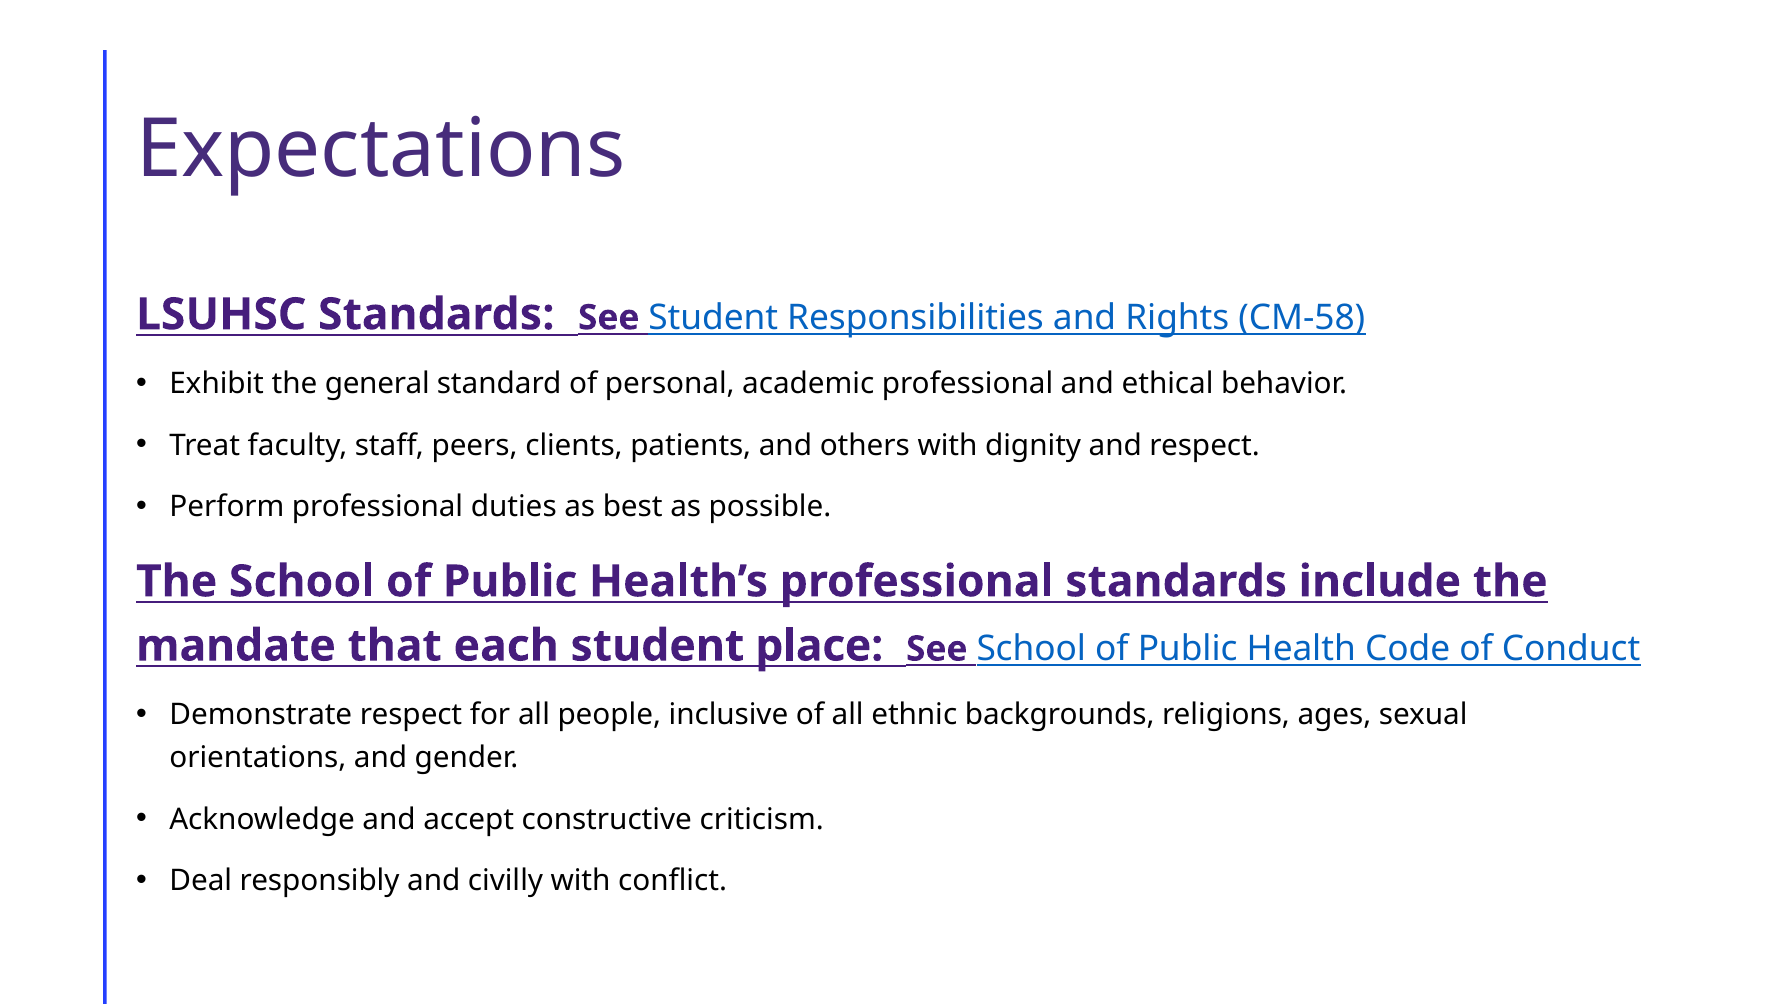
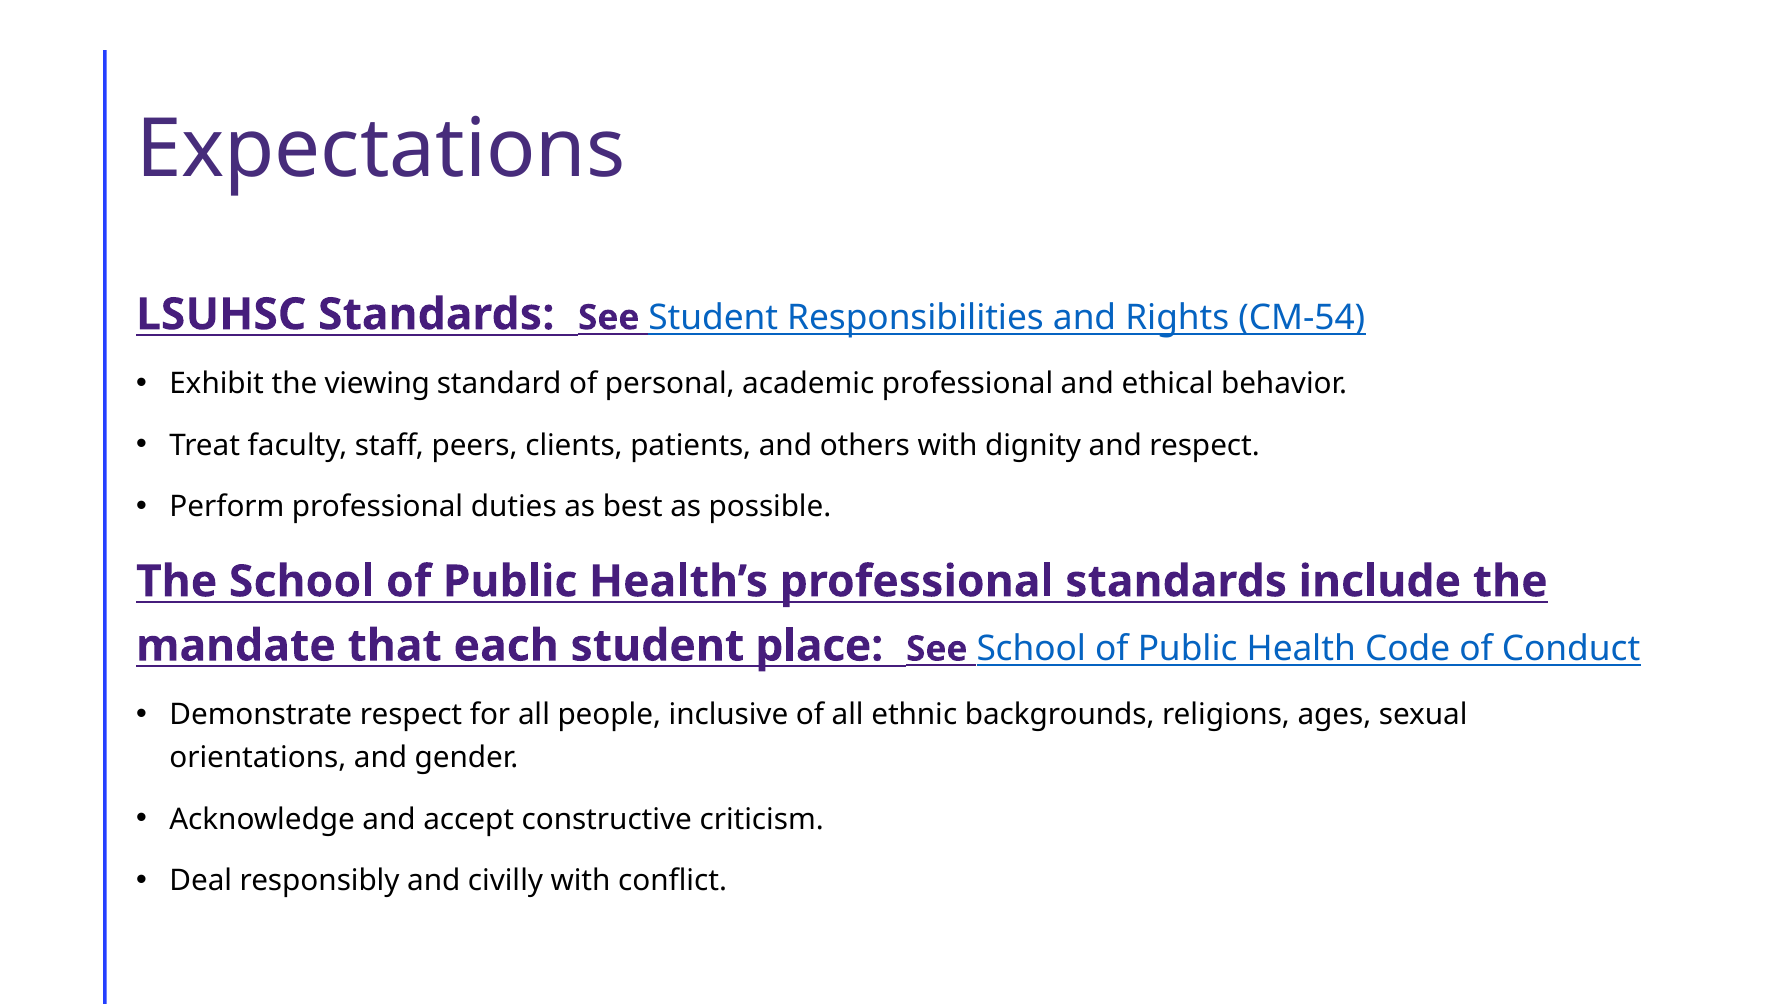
CM-58: CM-58 -> CM-54
general: general -> viewing
